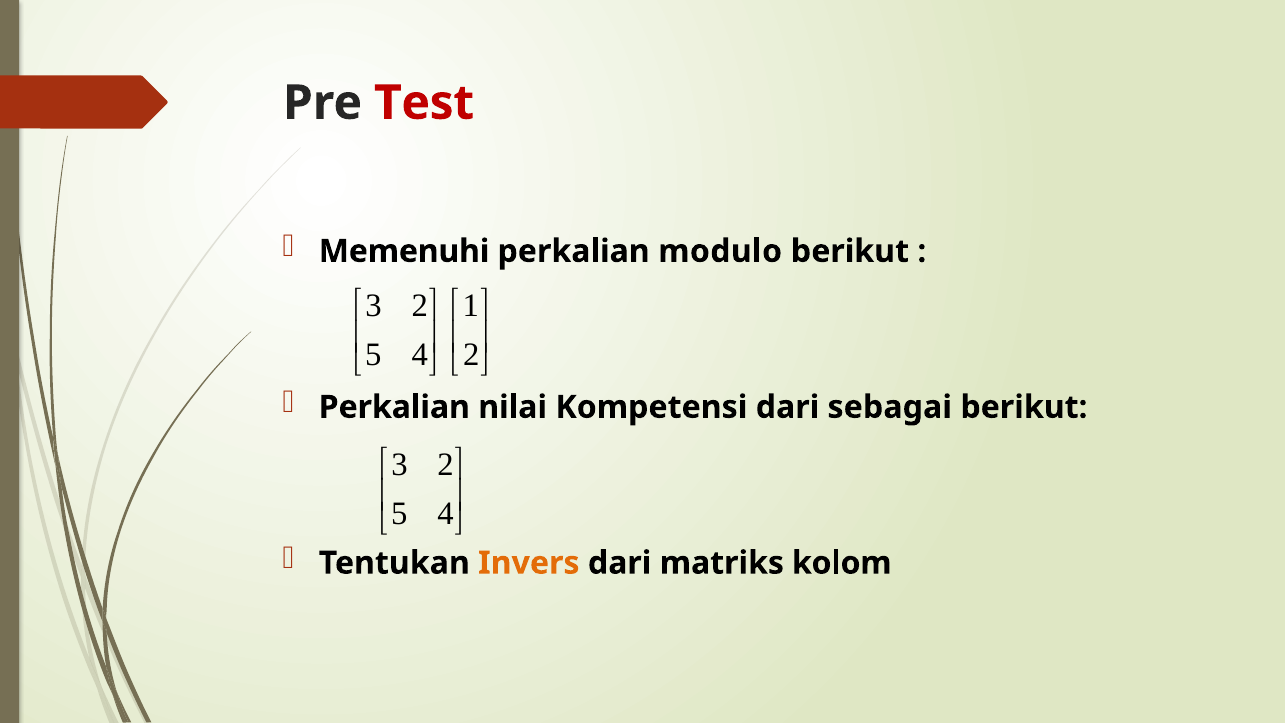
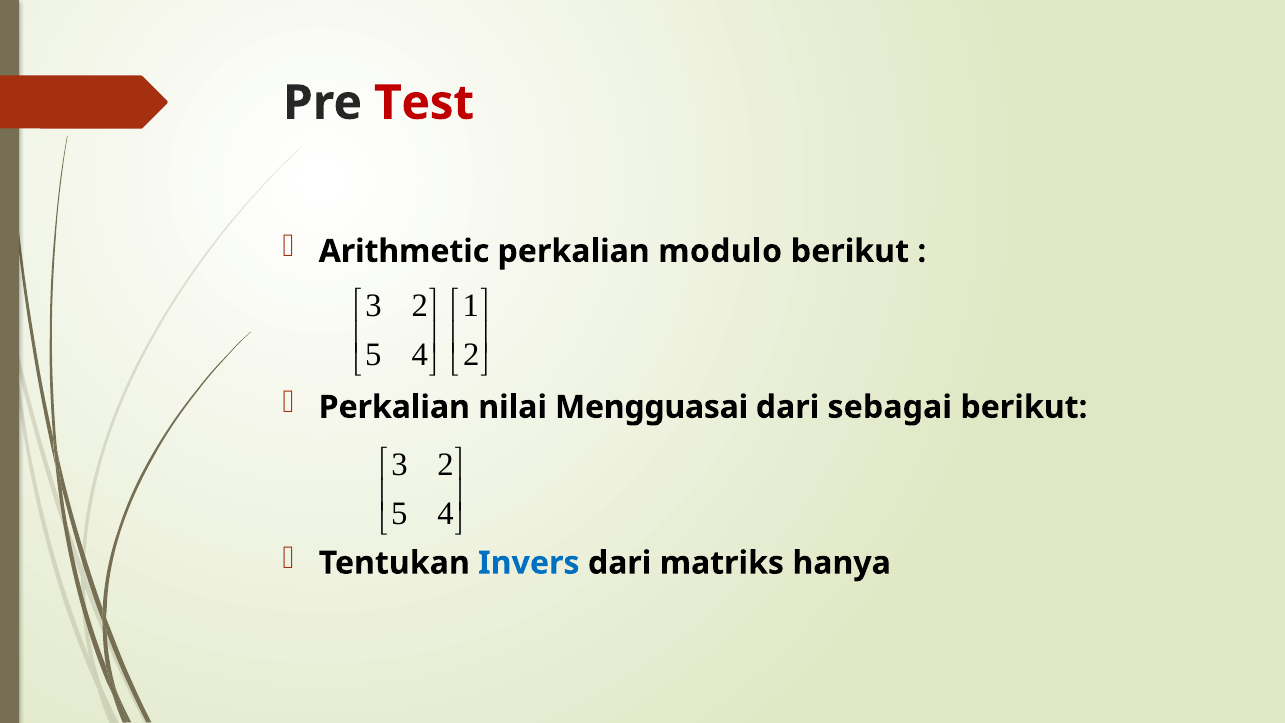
Memenuhi: Memenuhi -> Arithmetic
Kompetensi: Kompetensi -> Mengguasai
Invers colour: orange -> blue
kolom: kolom -> hanya
